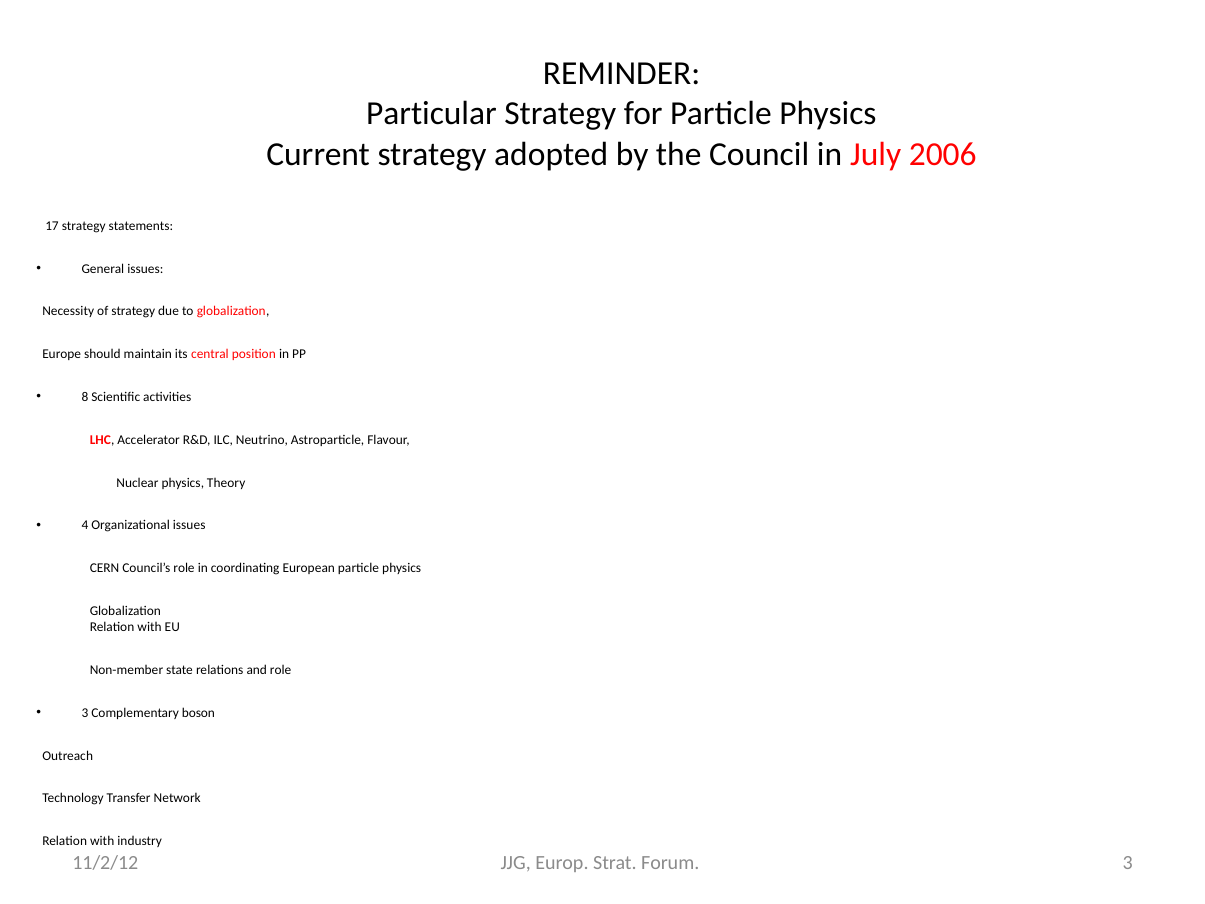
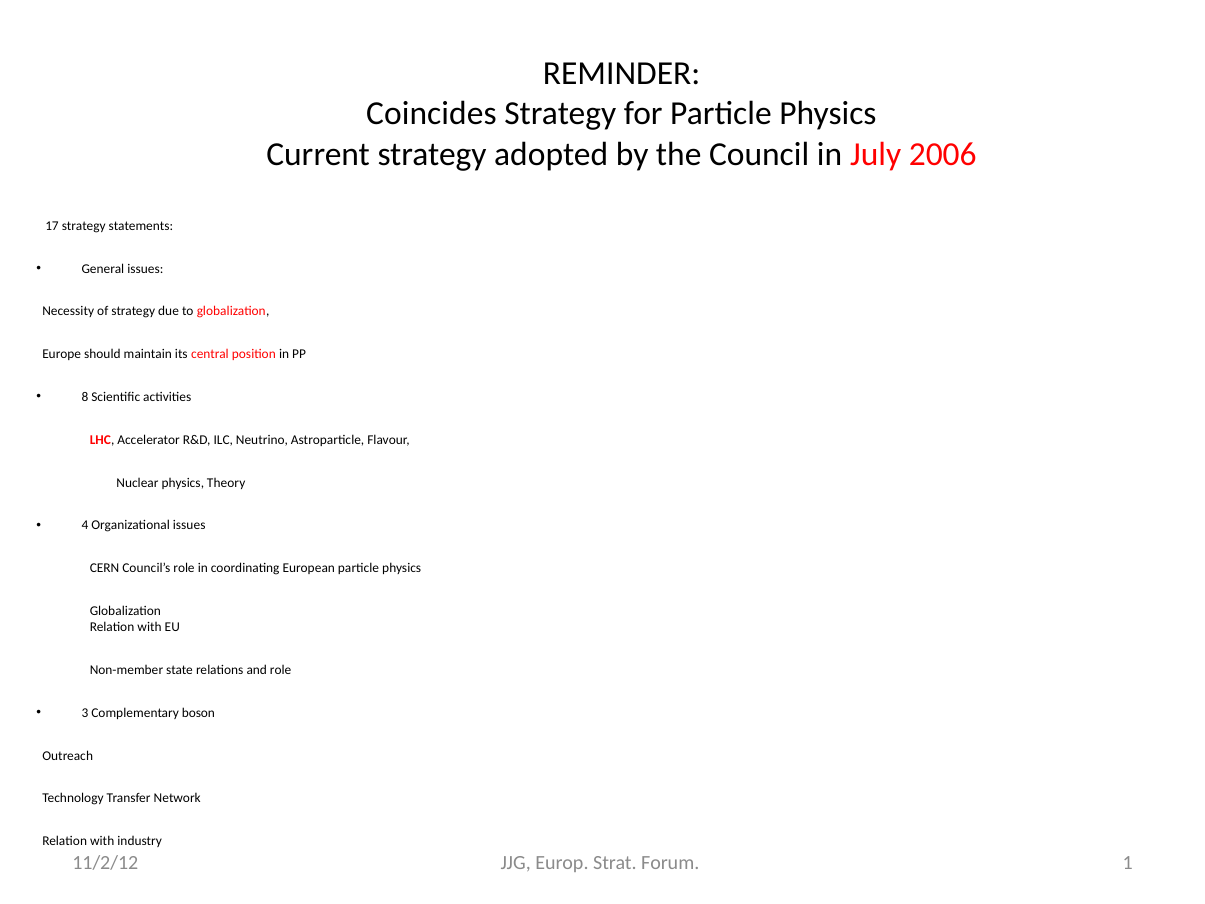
Particular: Particular -> Coincides
Forum 3: 3 -> 1
